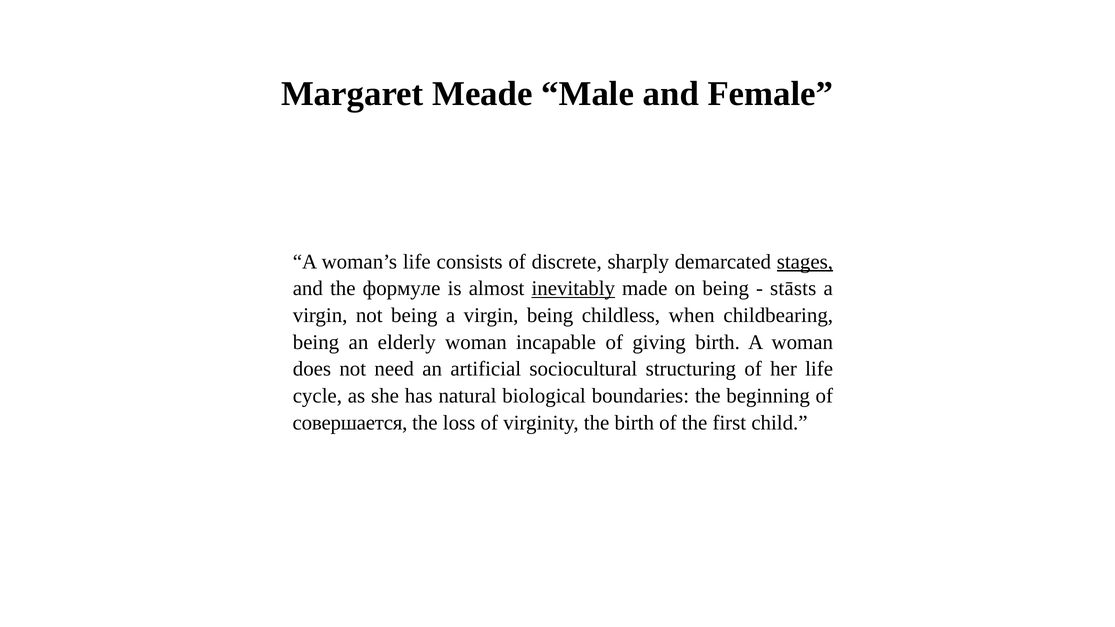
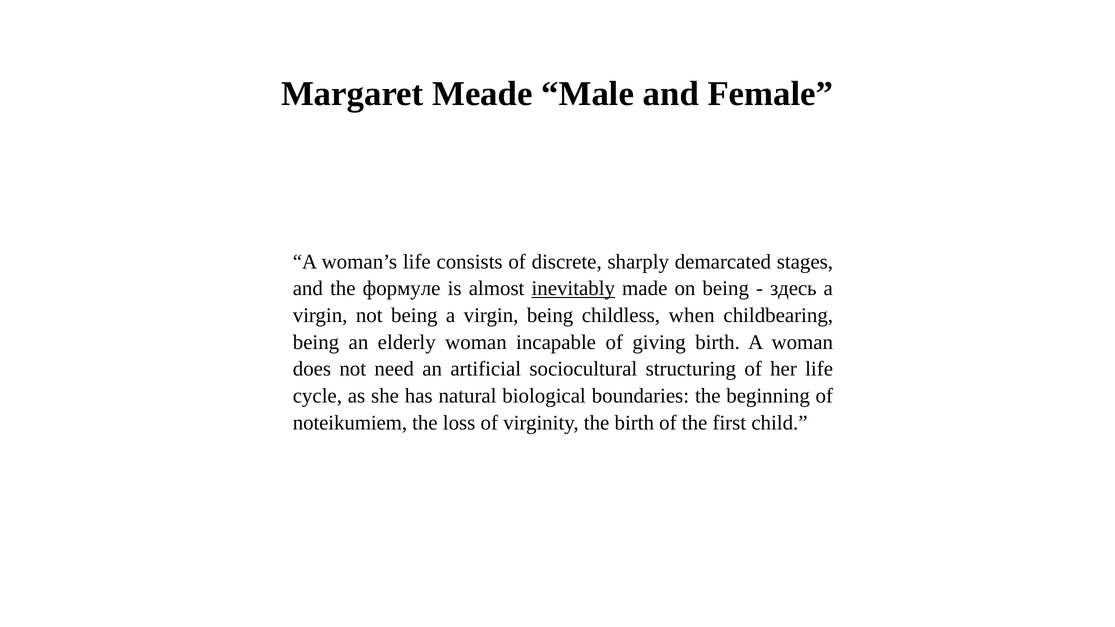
stages underline: present -> none
stāsts: stāsts -> здесь
совершается: совершается -> noteikumiem
